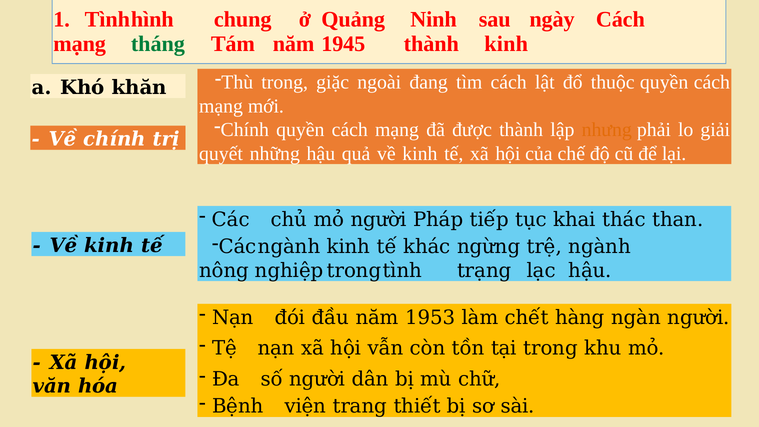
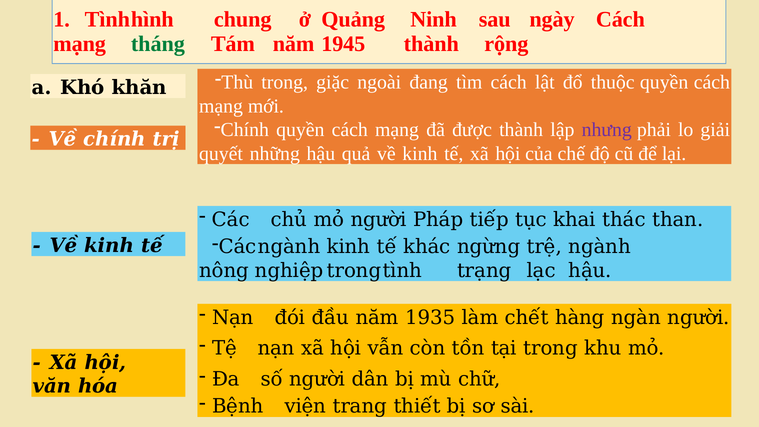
thành kinh: kinh -> rộng
nhưng colour: orange -> purple
1953: 1953 -> 1935
